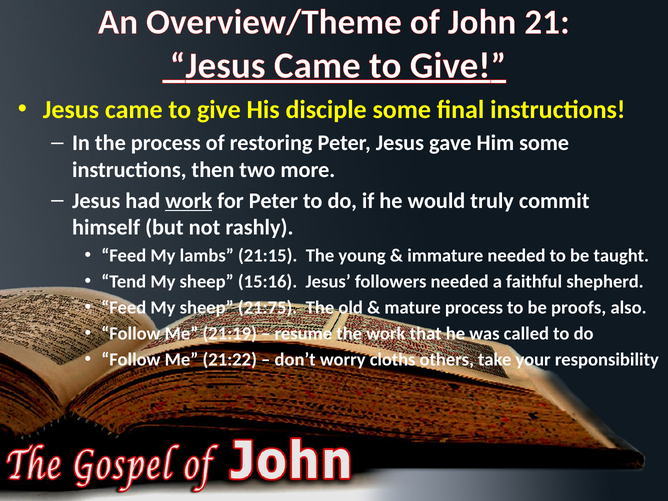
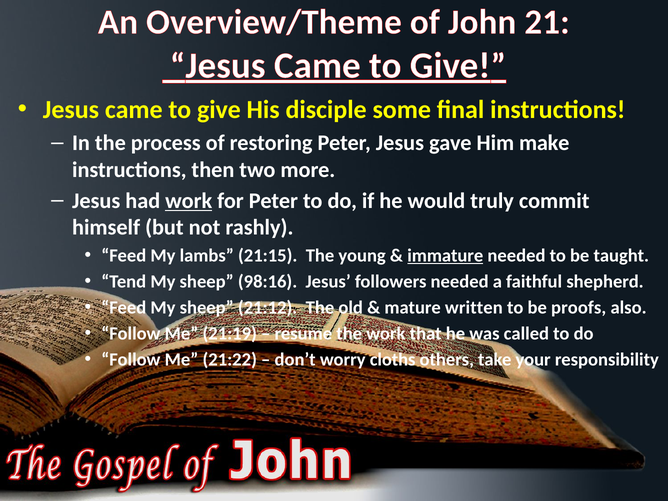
Him some: some -> make
immature underline: none -> present
15:16: 15:16 -> 98:16
21:75: 21:75 -> 21:12
mature process: process -> written
